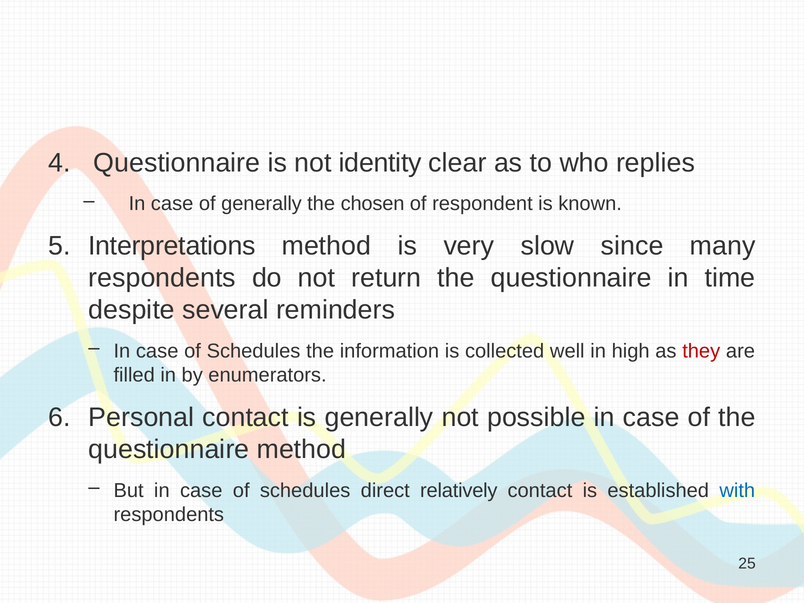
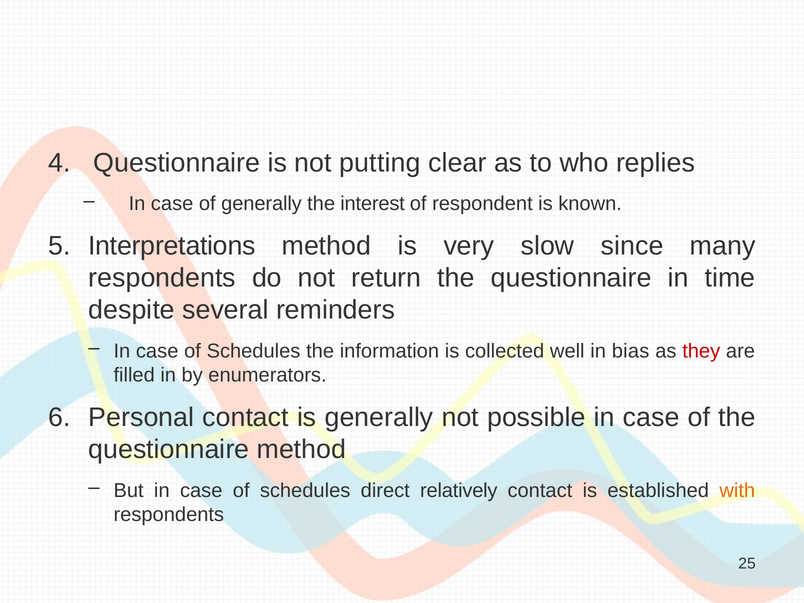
identity: identity -> putting
chosen: chosen -> interest
high: high -> bias
with colour: blue -> orange
